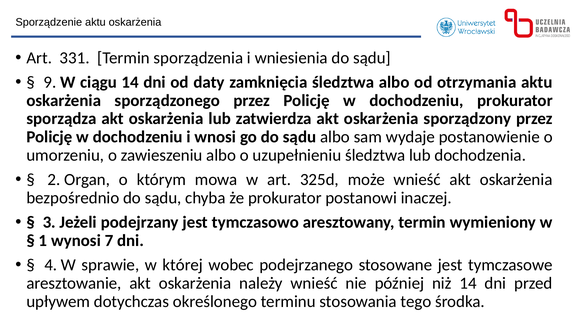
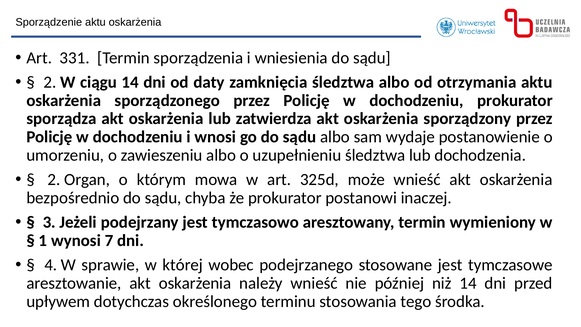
9 at (50, 82): 9 -> 2
